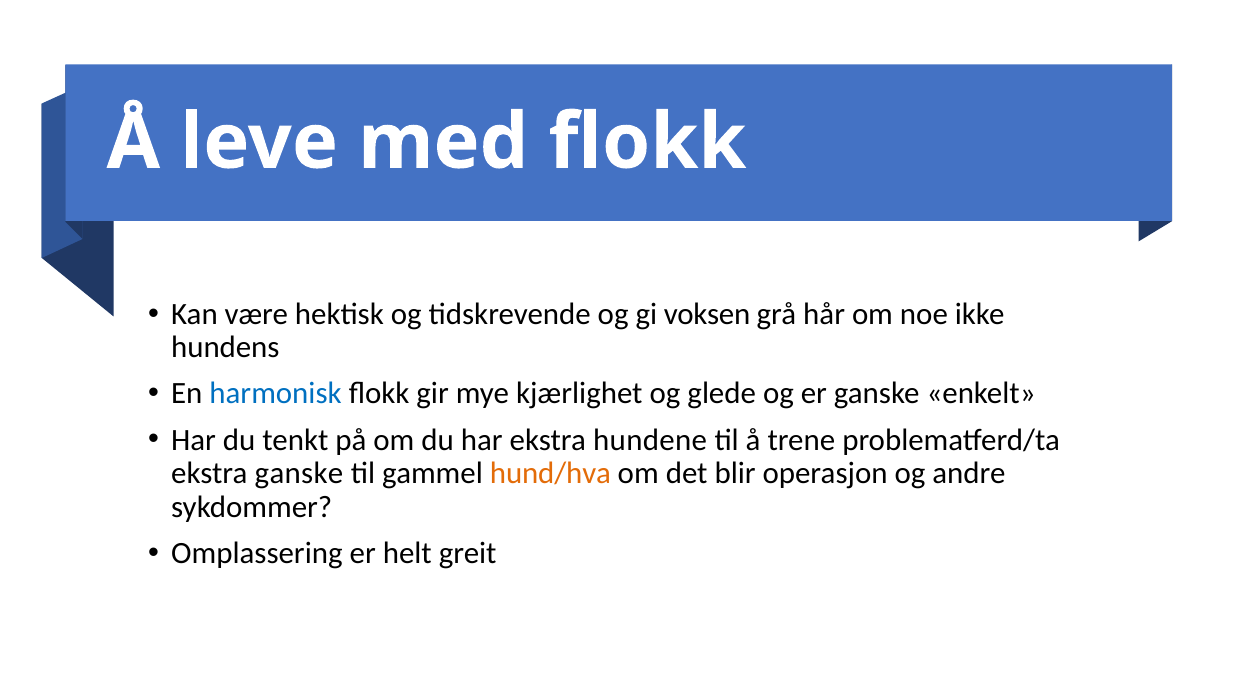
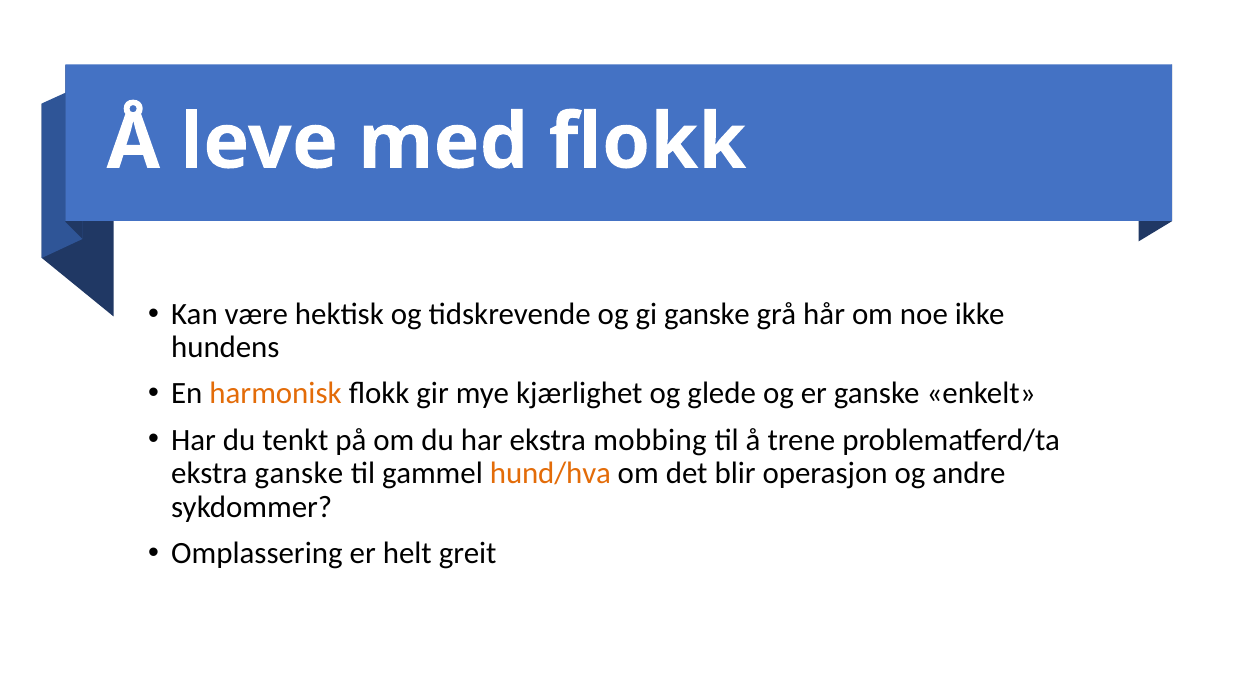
gi voksen: voksen -> ganske
harmonisk colour: blue -> orange
hundene: hundene -> mobbing
